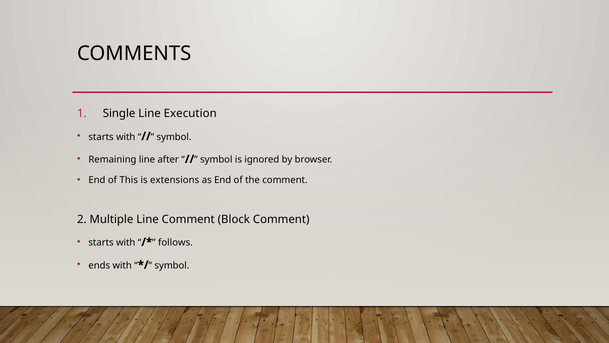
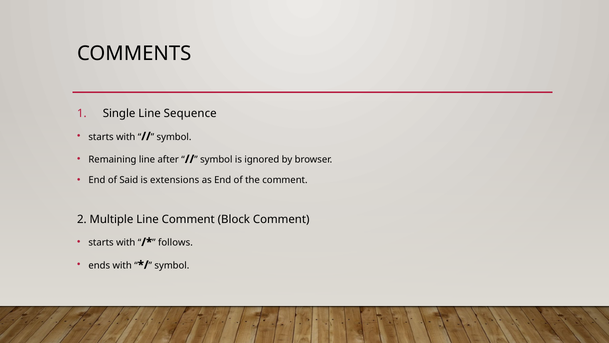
Execution: Execution -> Sequence
This: This -> Said
